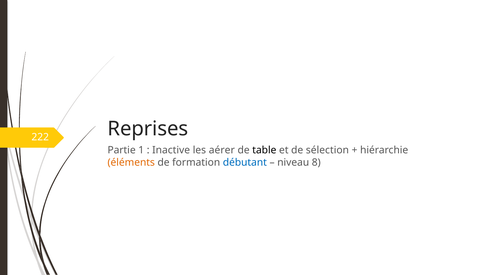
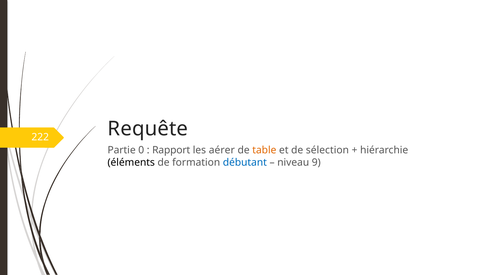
Reprises: Reprises -> Requête
1: 1 -> 0
Inactive: Inactive -> Rapport
table colour: black -> orange
éléments colour: orange -> black
8: 8 -> 9
